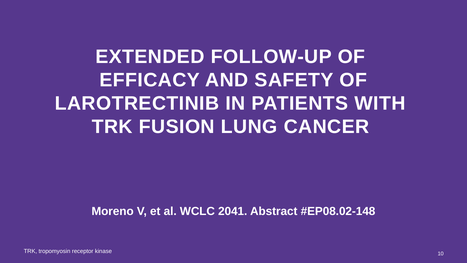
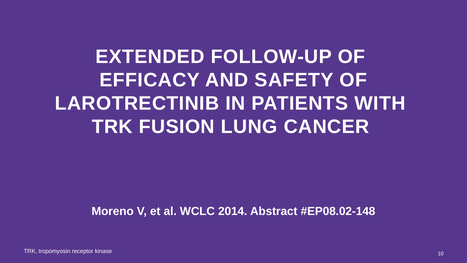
2041: 2041 -> 2014
